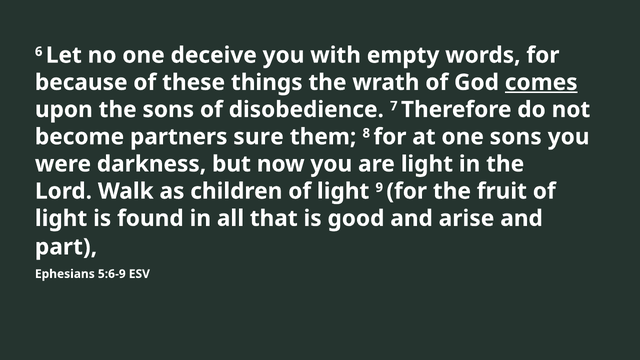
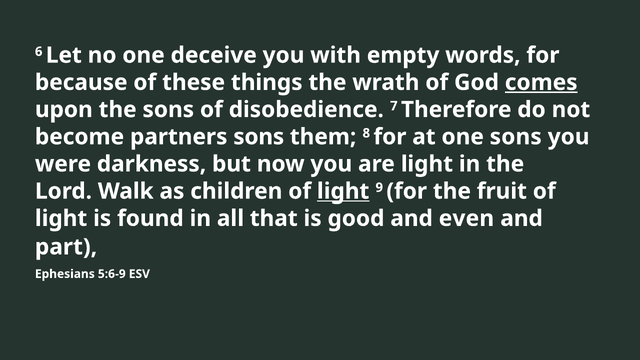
partners sure: sure -> sons
light at (343, 191) underline: none -> present
arise: arise -> even
